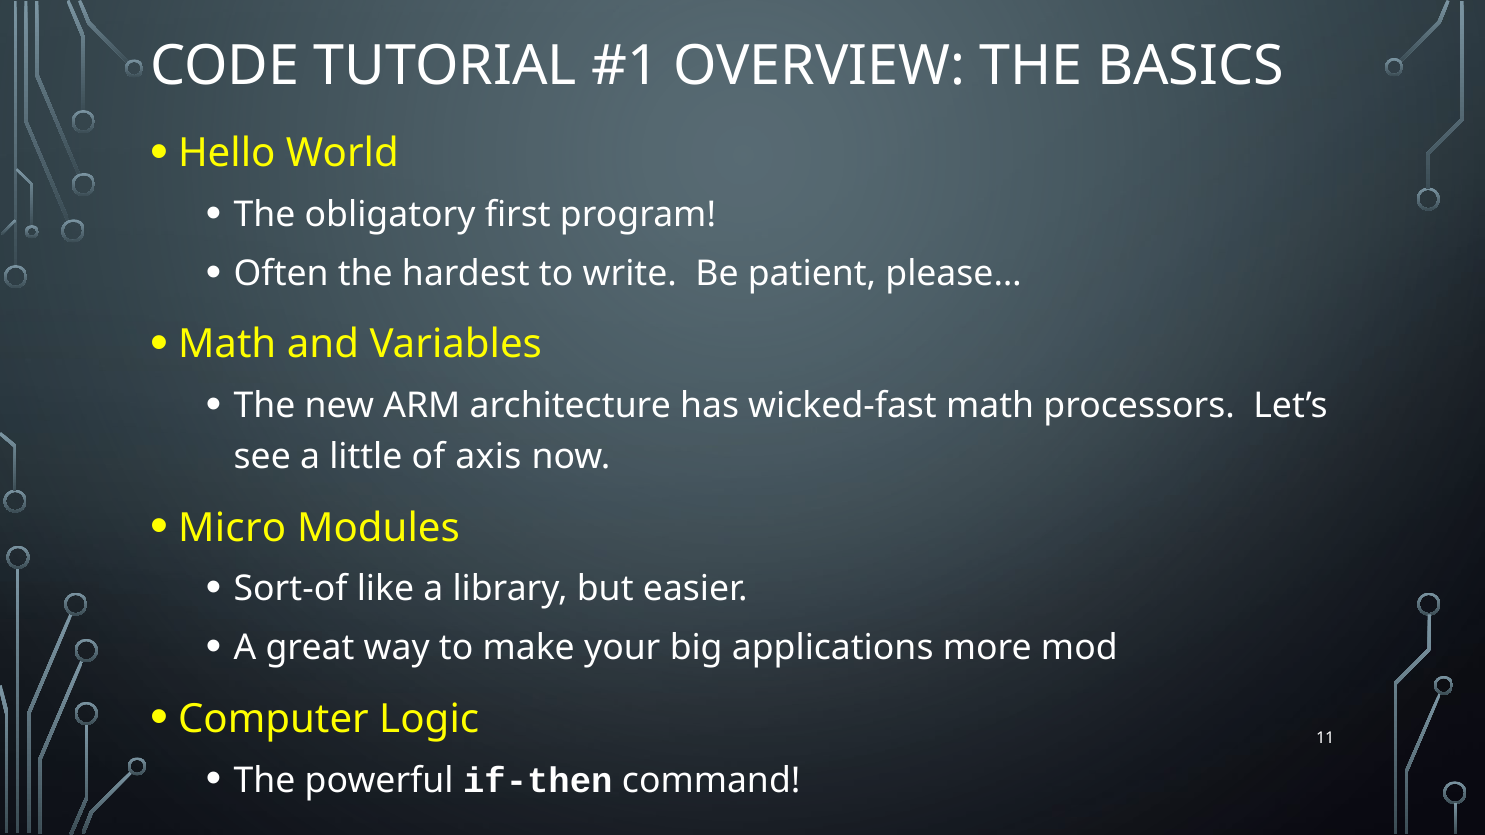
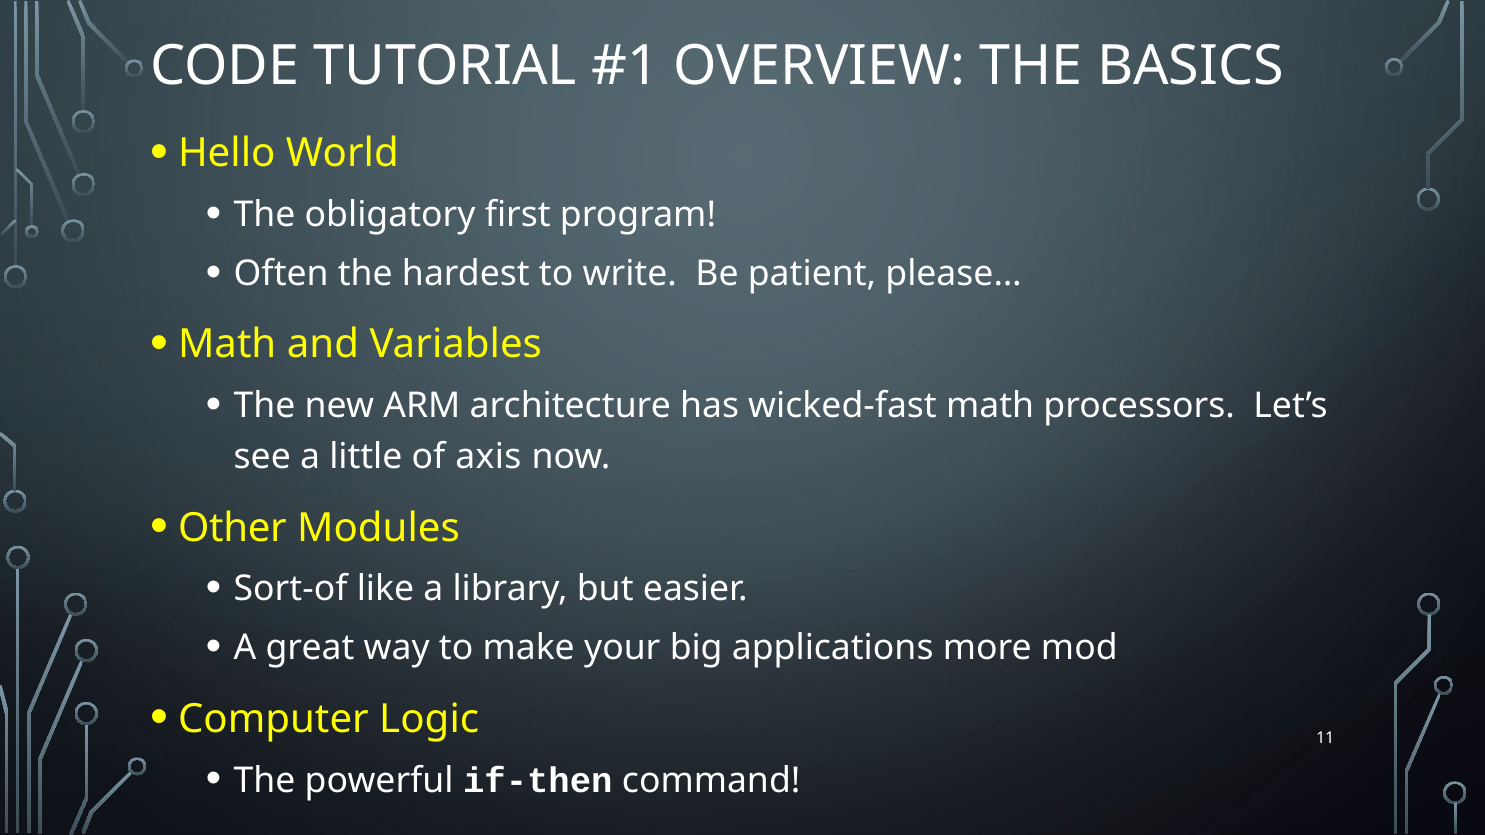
Micro: Micro -> Other
